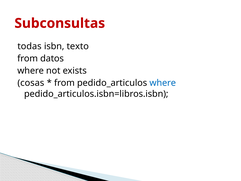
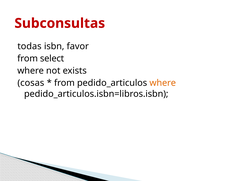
texto: texto -> favor
datos: datos -> select
where at (163, 83) colour: blue -> orange
